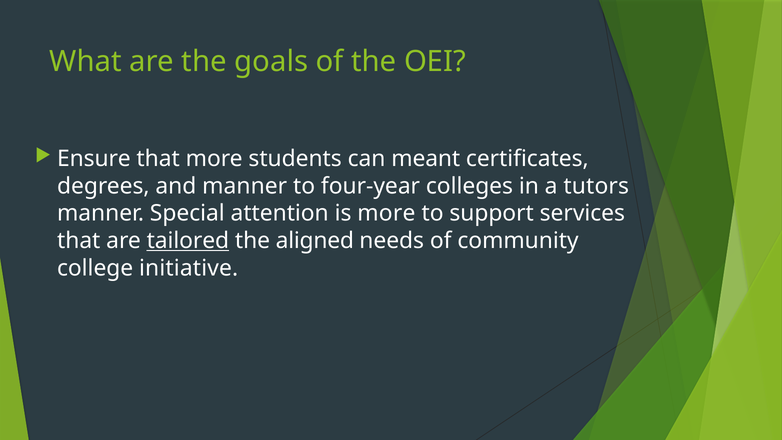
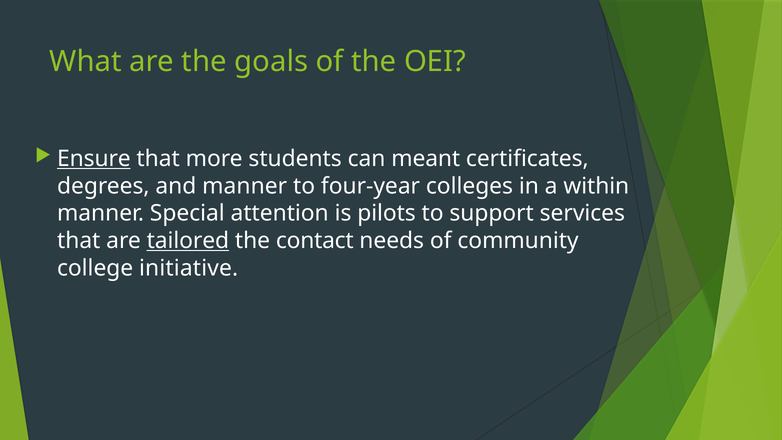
Ensure underline: none -> present
tutors: tutors -> within
is more: more -> pilots
aligned: aligned -> contact
